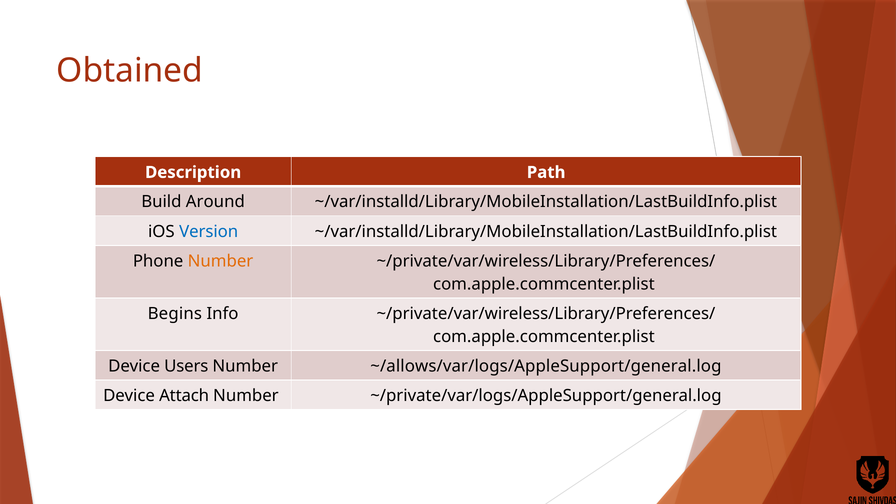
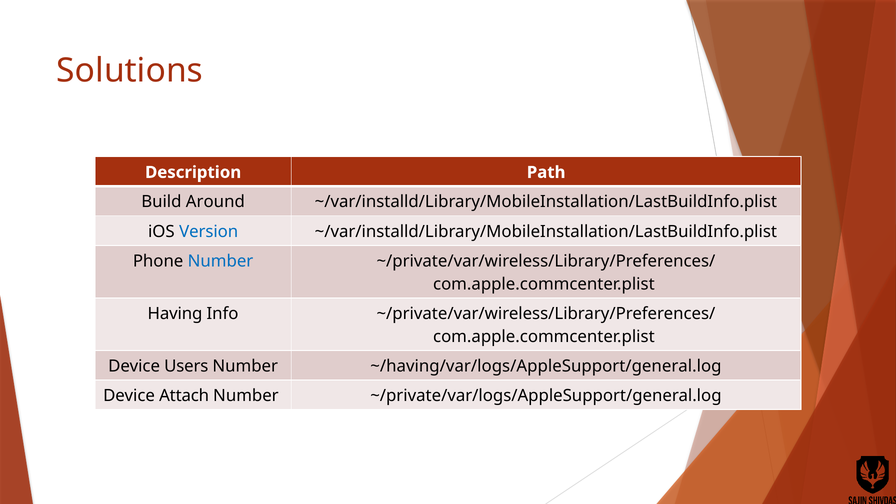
Obtained: Obtained -> Solutions
Number at (221, 261) colour: orange -> blue
Begins: Begins -> Having
~/allows/var/logs/AppleSupport/general.log: ~/allows/var/logs/AppleSupport/general.log -> ~/having/var/logs/AppleSupport/general.log
